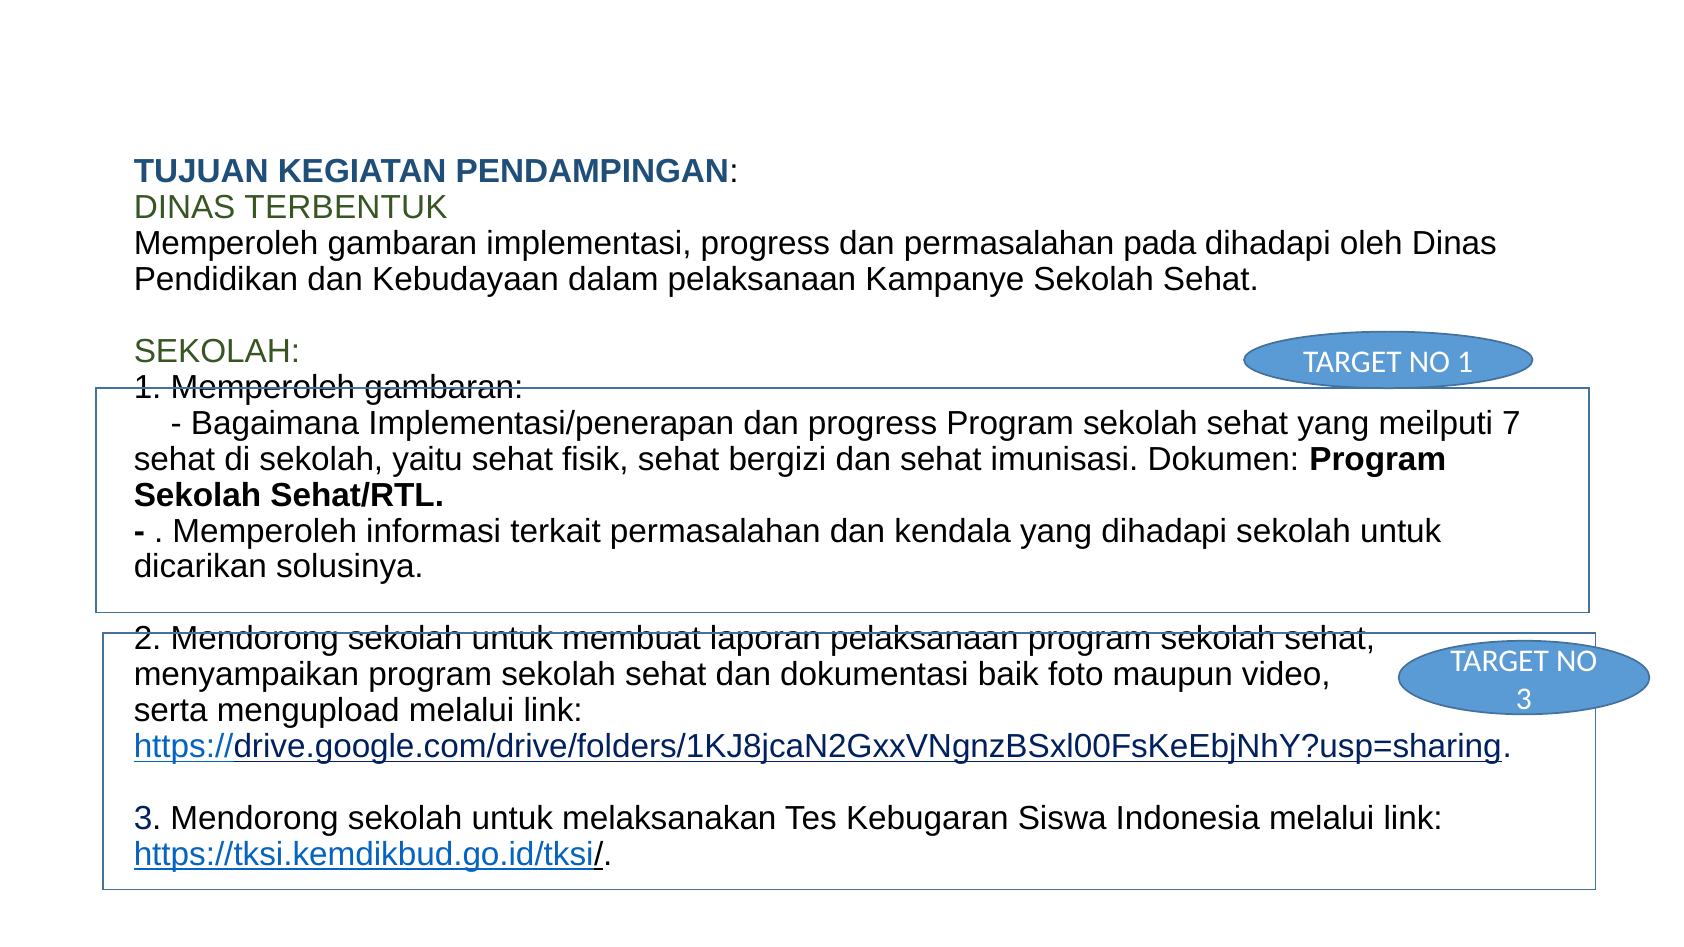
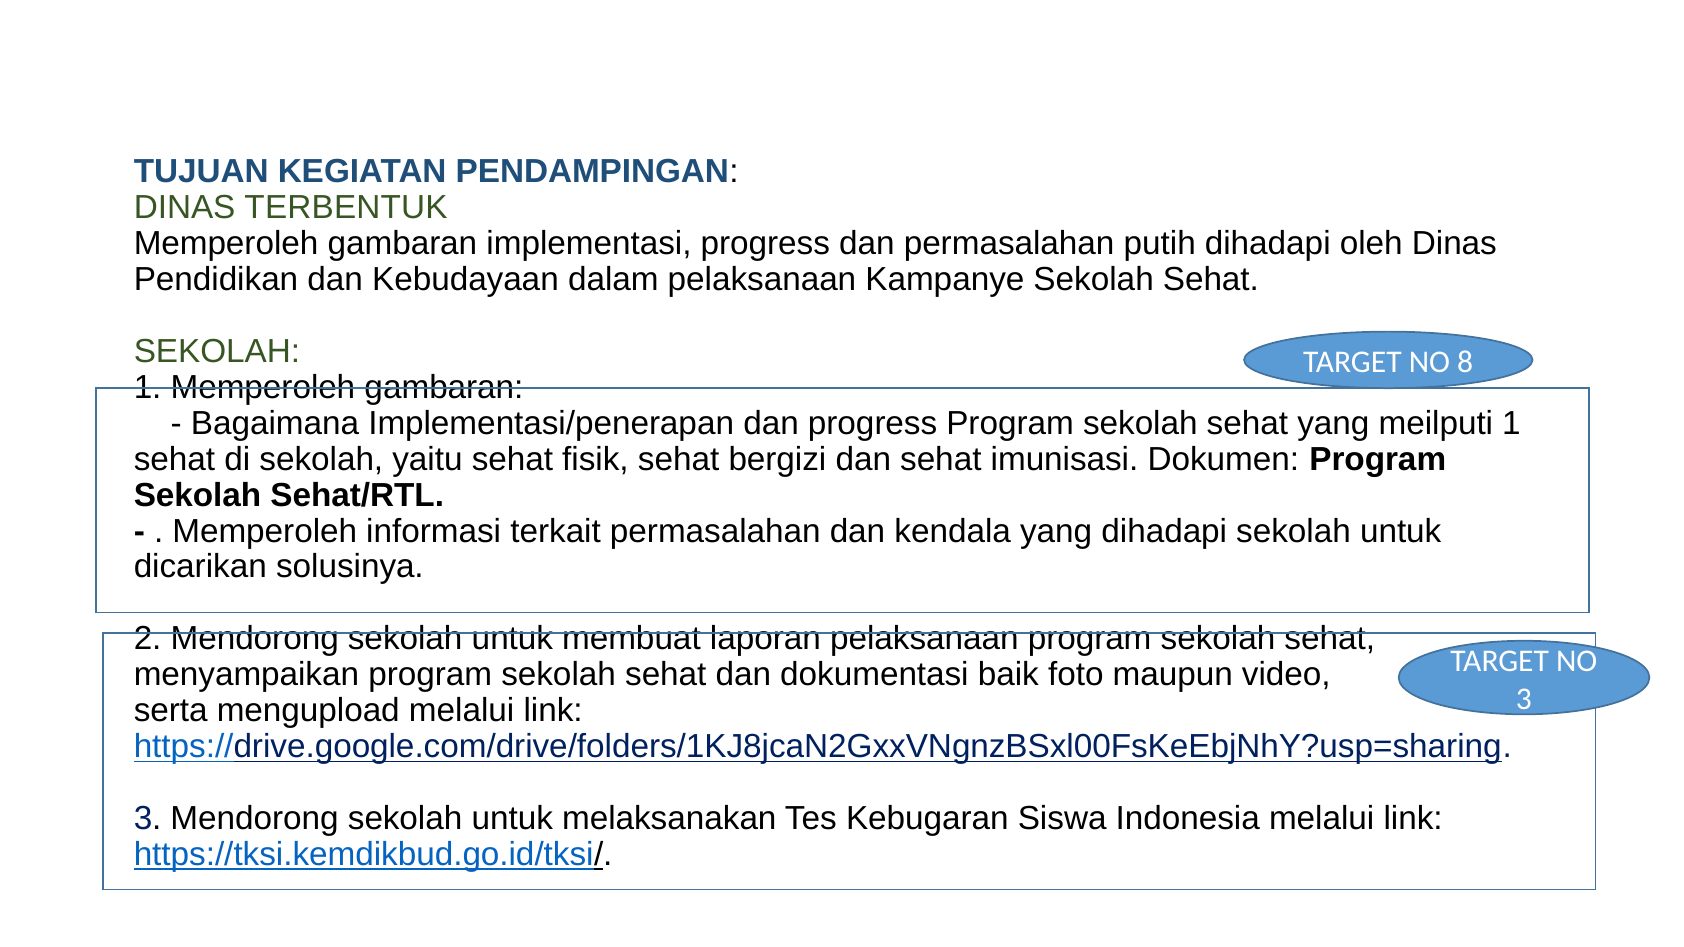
pada: pada -> putih
NO 1: 1 -> 8
meilputi 7: 7 -> 1
